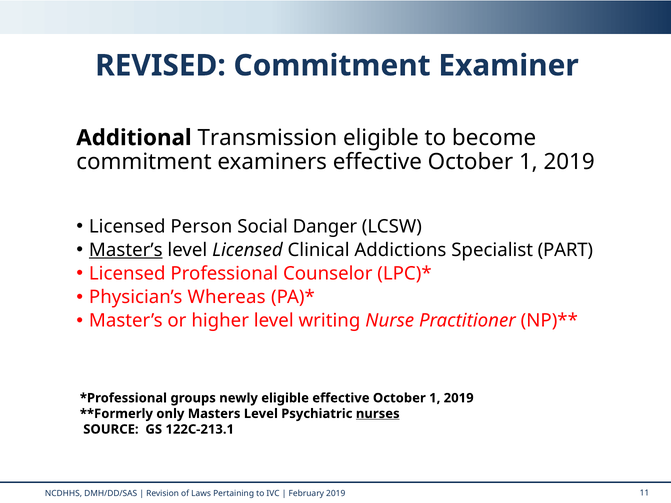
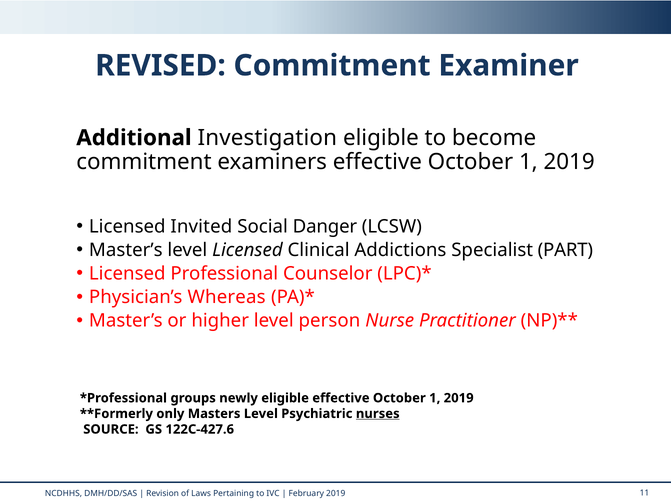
Transmission: Transmission -> Investigation
Person: Person -> Invited
Master’s at (126, 250) underline: present -> none
writing: writing -> person
122C-213.1: 122C-213.1 -> 122C-427.6
